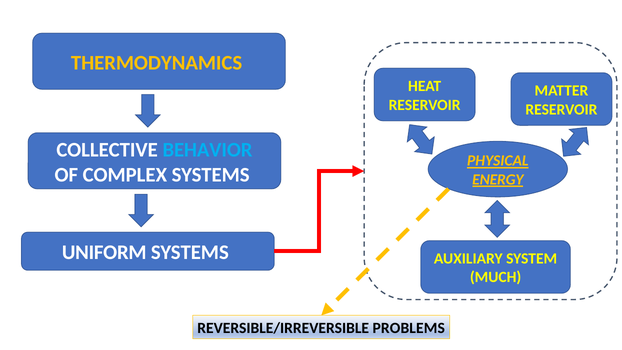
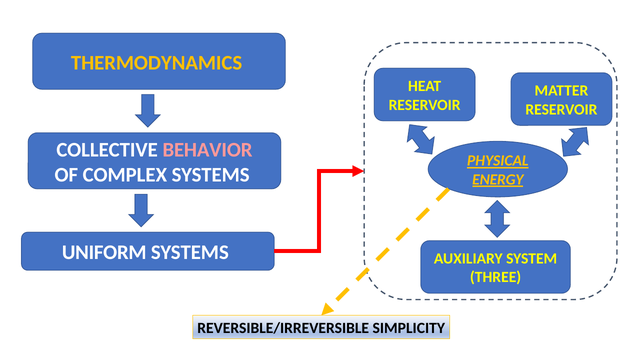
BEHAVIOR colour: light blue -> pink
MUCH: MUCH -> THREE
PROBLEMS: PROBLEMS -> SIMPLICITY
